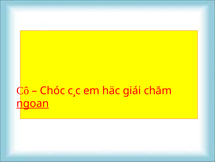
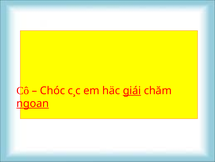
giái underline: none -> present
